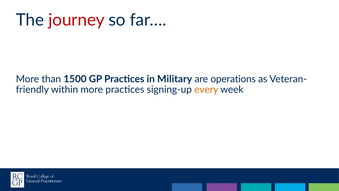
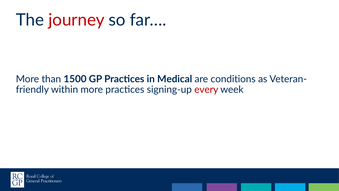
Military: Military -> Medical
operations: operations -> conditions
every colour: orange -> red
